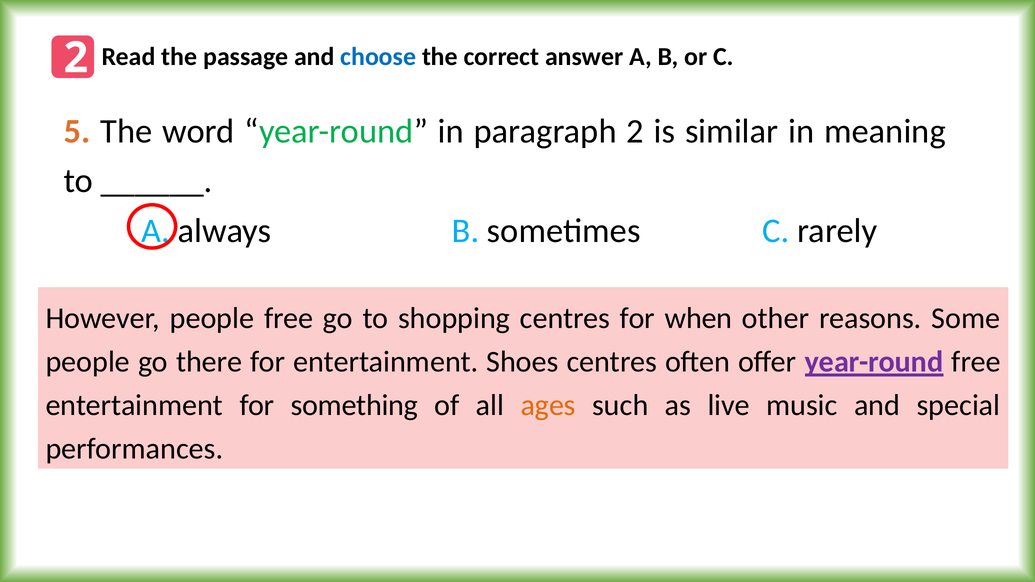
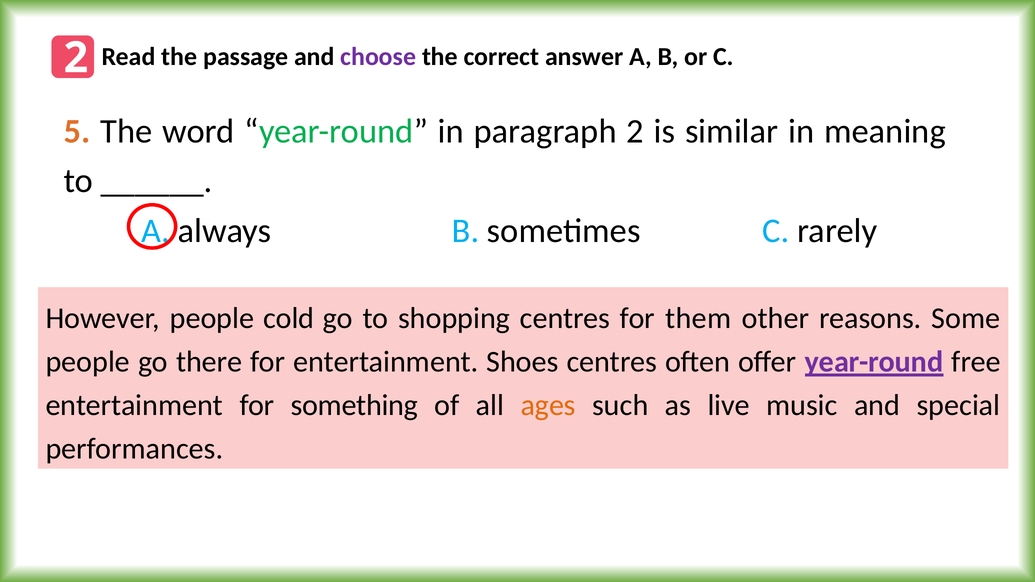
choose colour: blue -> purple
people free: free -> cold
when: when -> them
